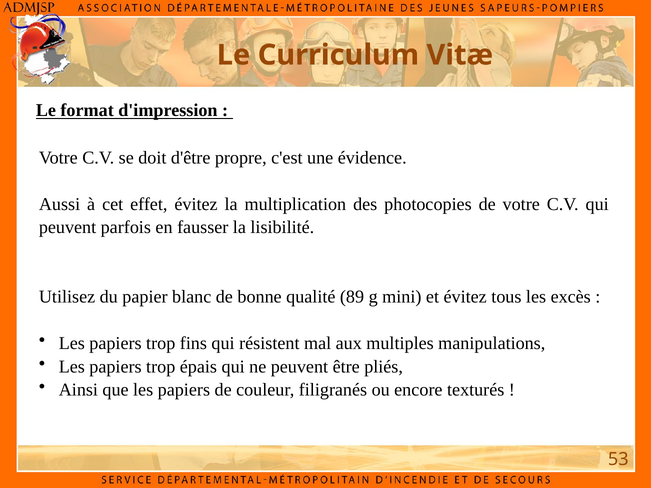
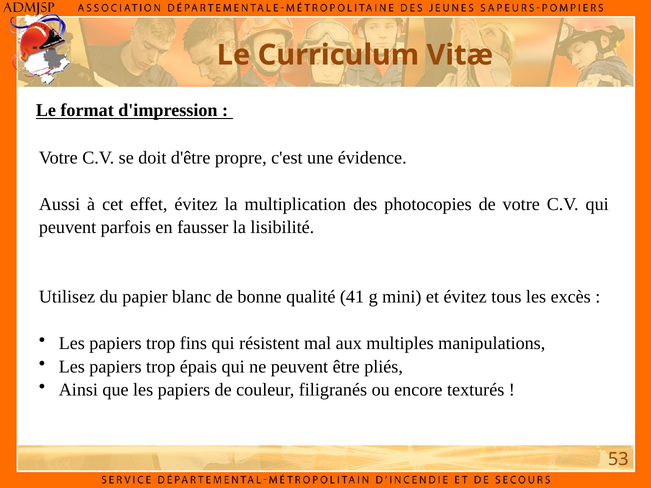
89: 89 -> 41
